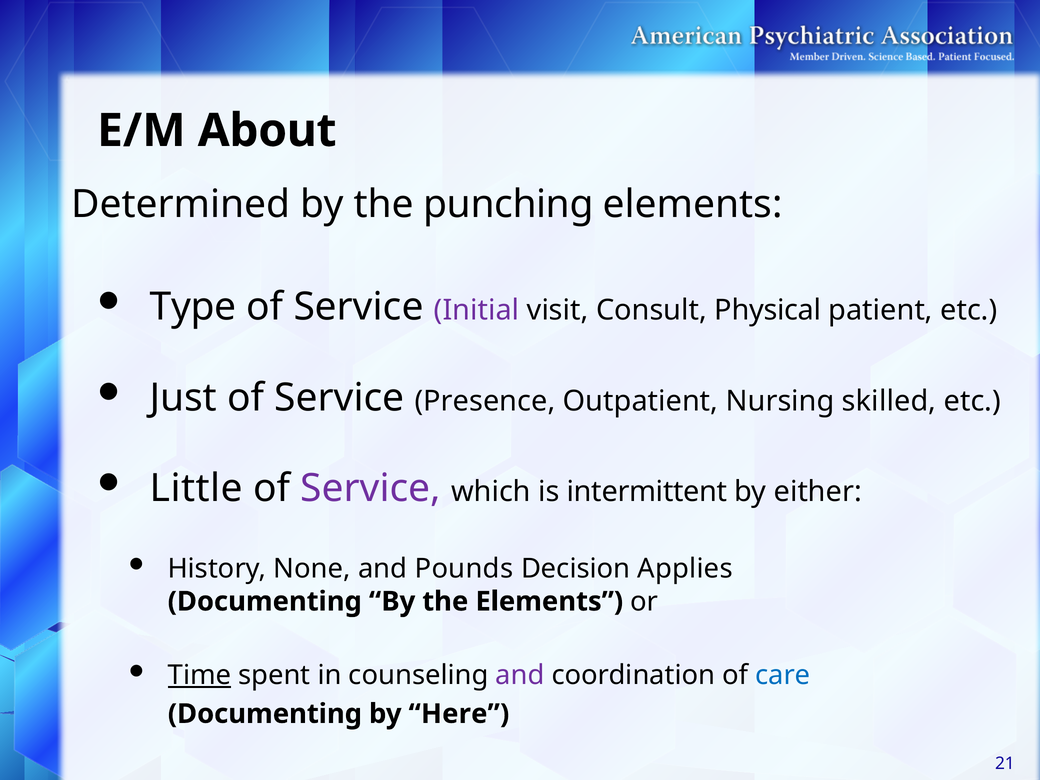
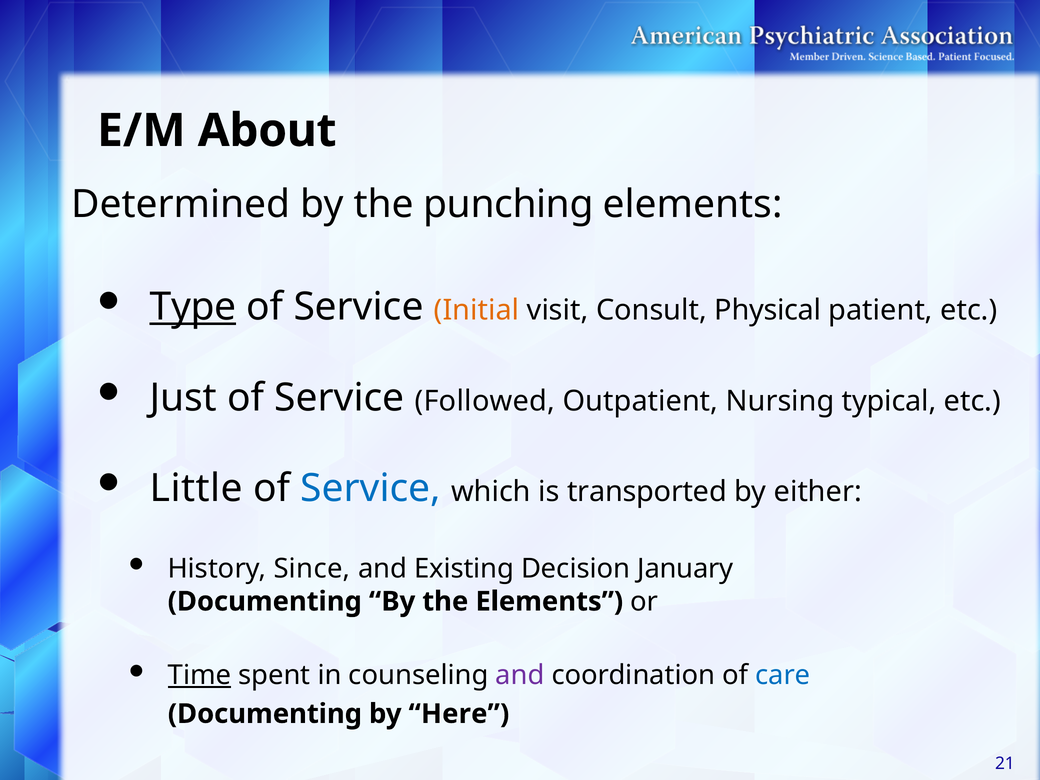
Type underline: none -> present
Initial colour: purple -> orange
Presence: Presence -> Followed
skilled: skilled -> typical
Service at (371, 488) colour: purple -> blue
intermittent: intermittent -> transported
None: None -> Since
Pounds: Pounds -> Existing
Applies: Applies -> January
